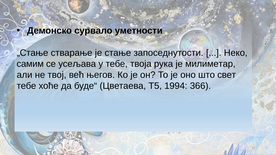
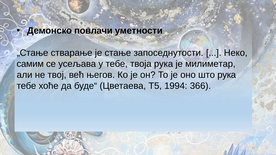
сурвало: сурвало -> повлачи
што свет: свет -> рука
